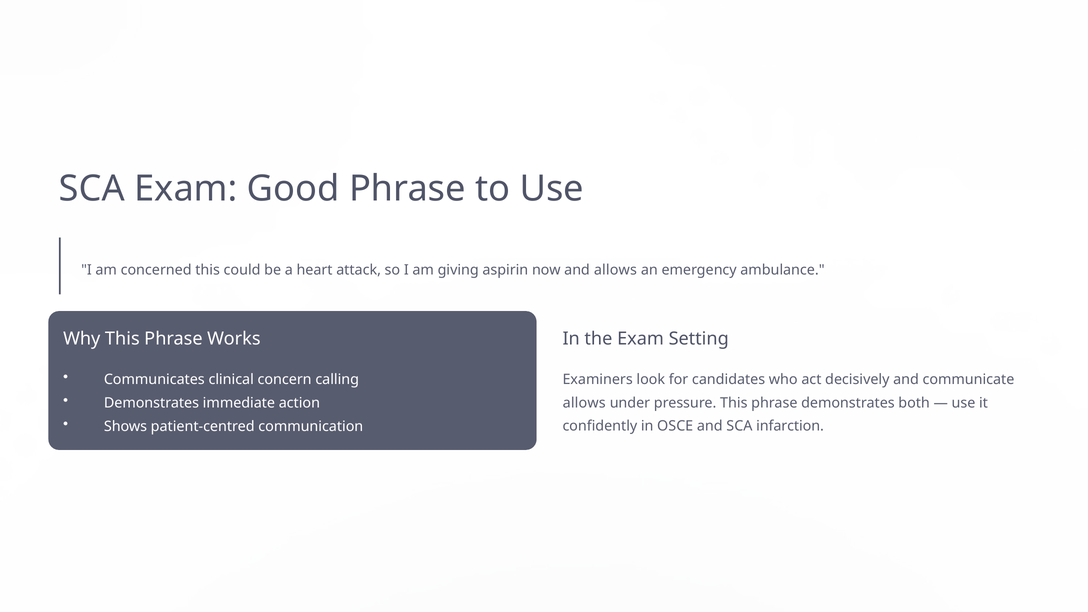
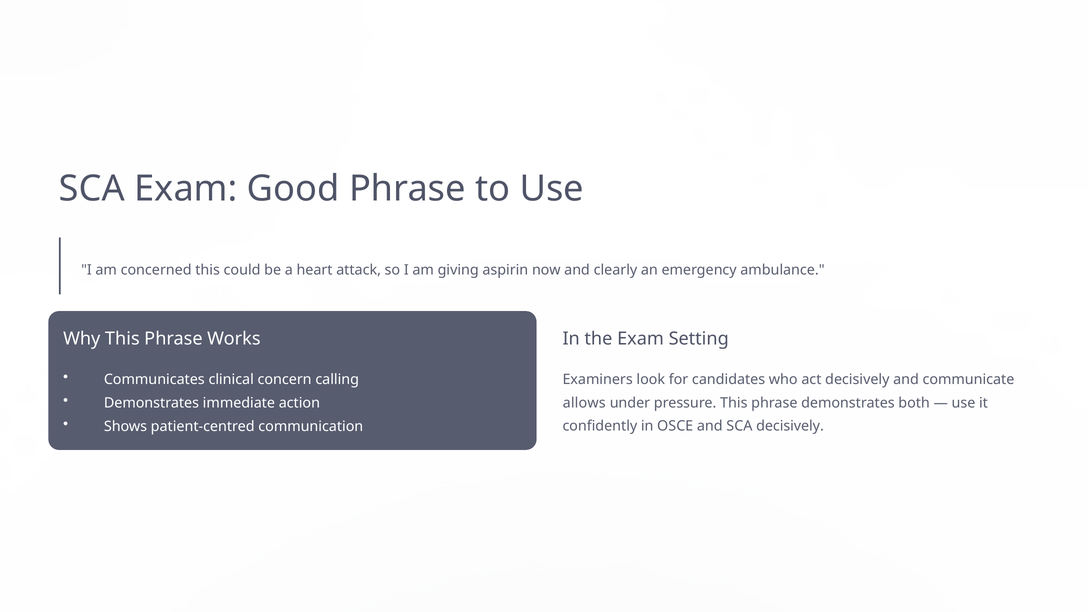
and allows: allows -> clearly
SCA infarction: infarction -> decisively
